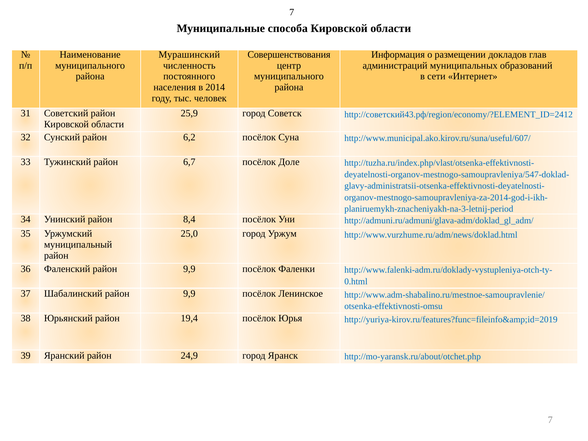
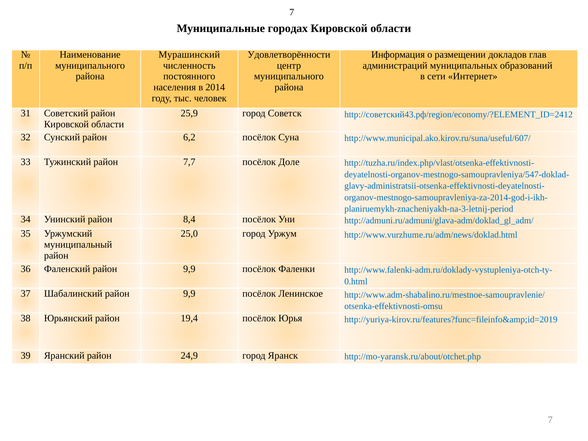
способа: способа -> городах
Совершенствования: Совершенствования -> Удовлетворённости
6,7: 6,7 -> 7,7
